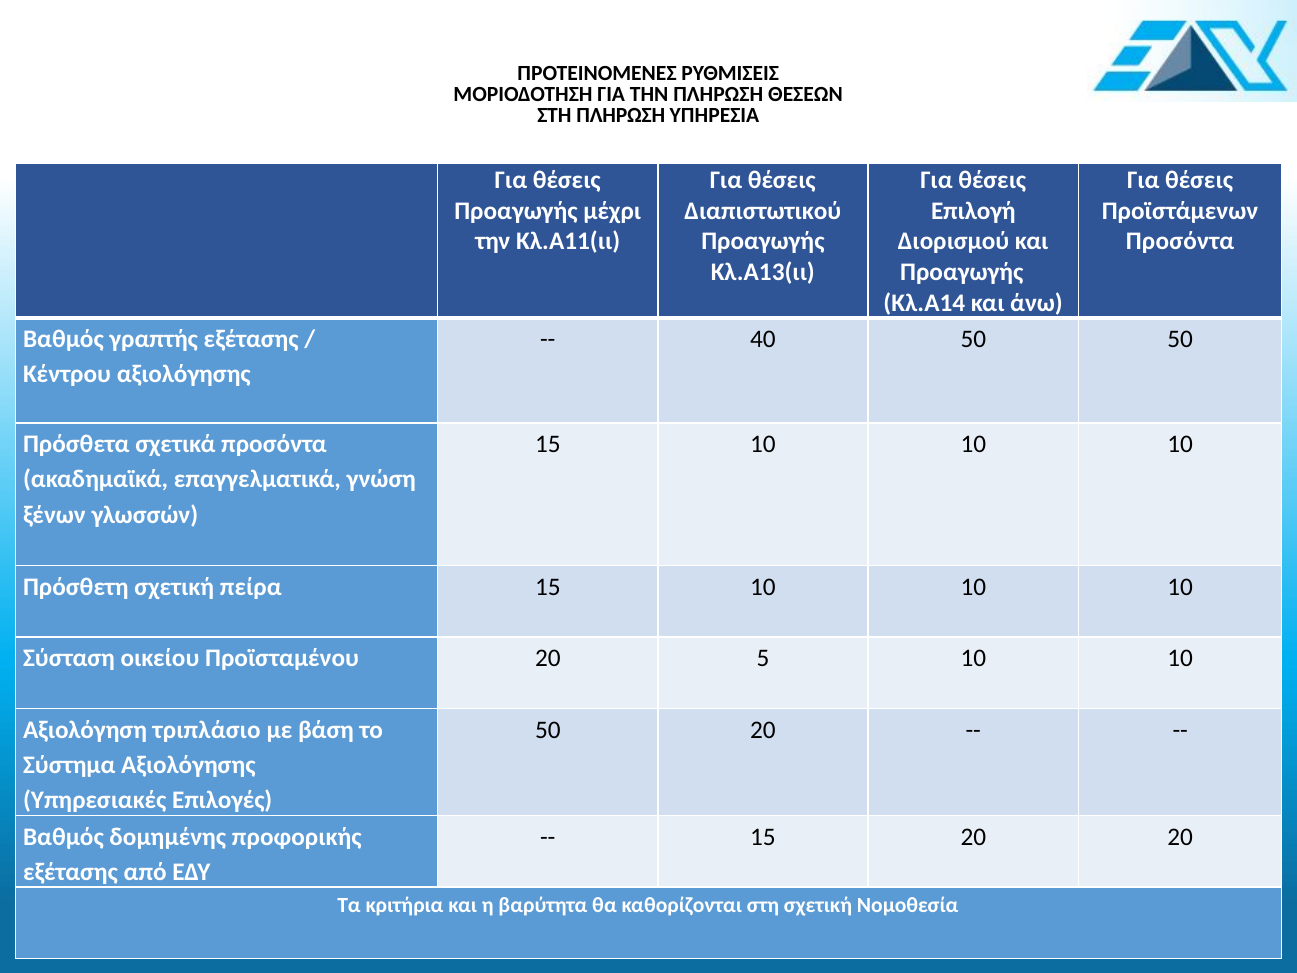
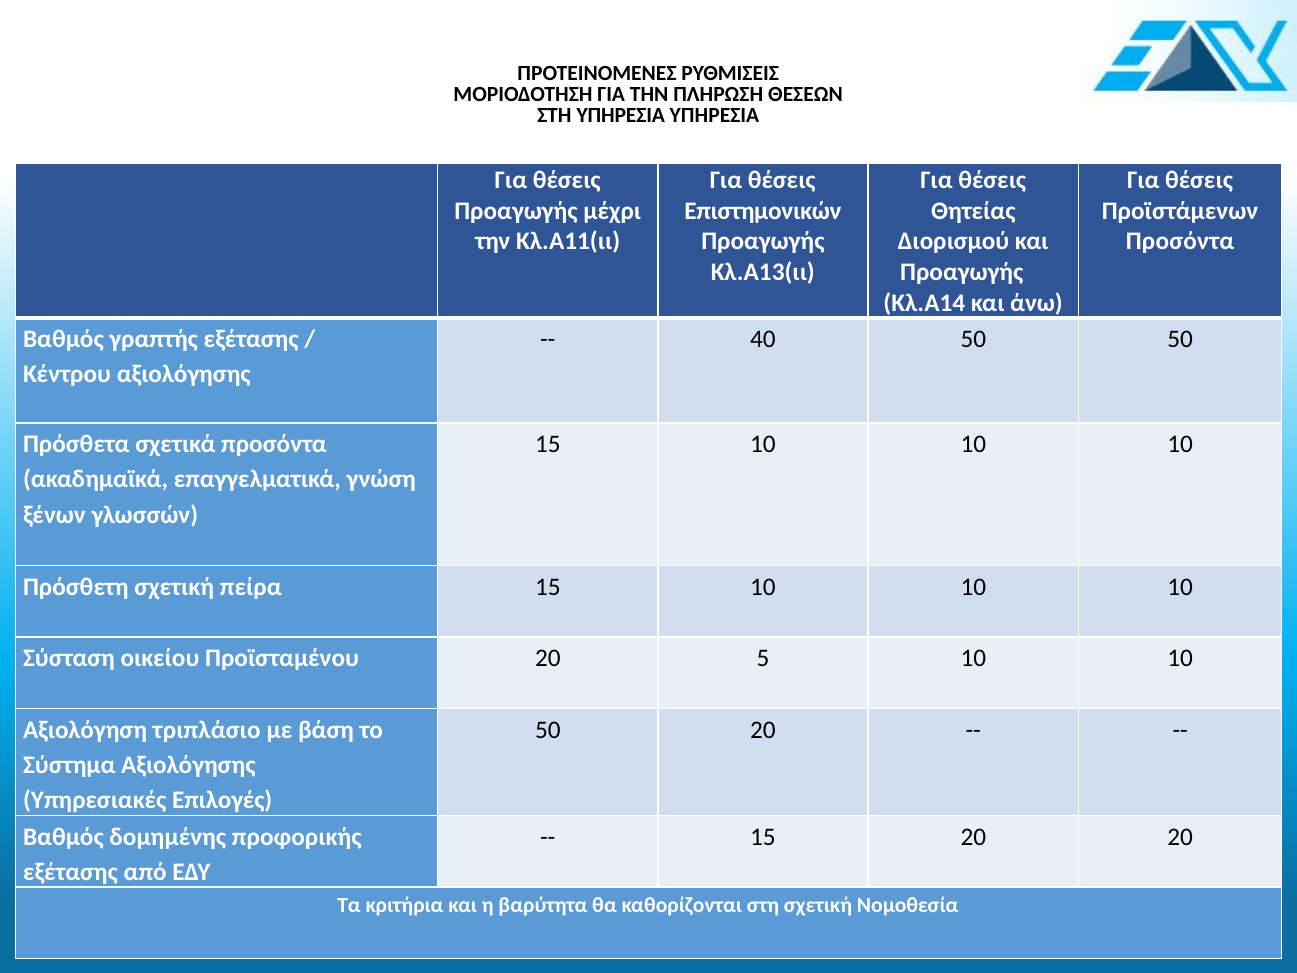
ΣΤΗ ΠΛΗΡΩΣΗ: ΠΛΗΡΩΣΗ -> ΥΠΗΡΕΣΙΑ
Διαπιστωτικού: Διαπιστωτικού -> Επιστημονικών
Επιλογή: Επιλογή -> Θητείας
